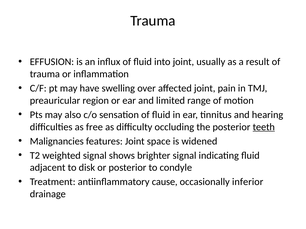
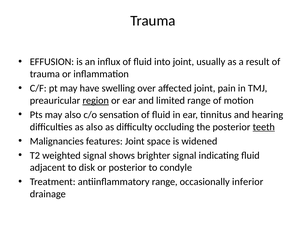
region underline: none -> present
as free: free -> also
antiinflammatory cause: cause -> range
